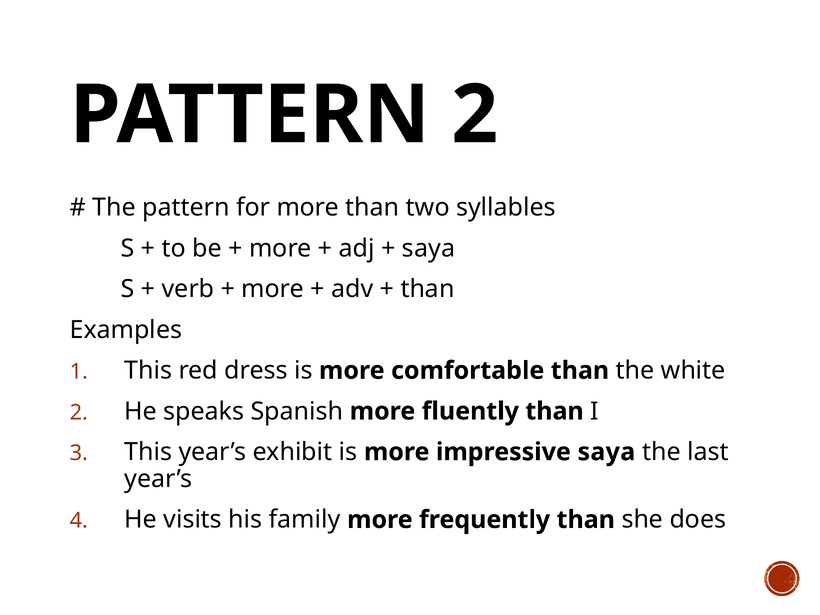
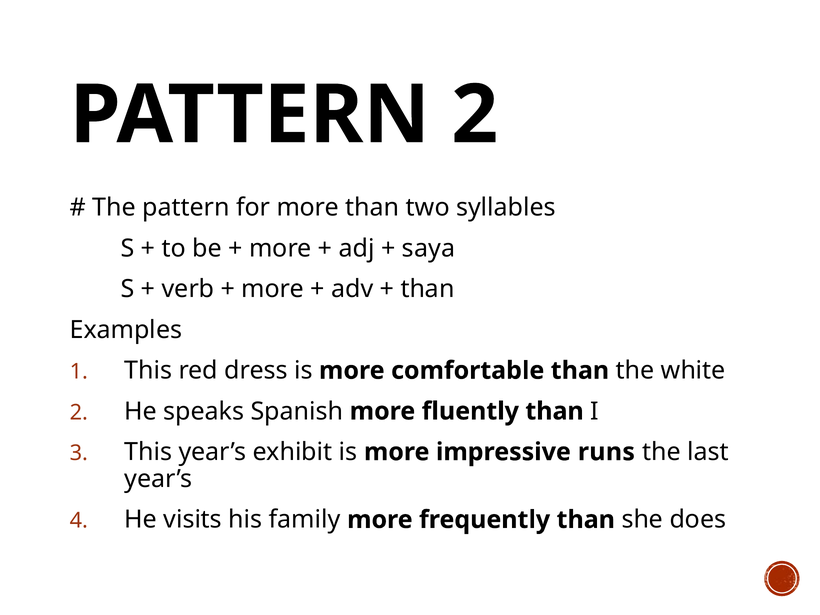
impressive saya: saya -> runs
